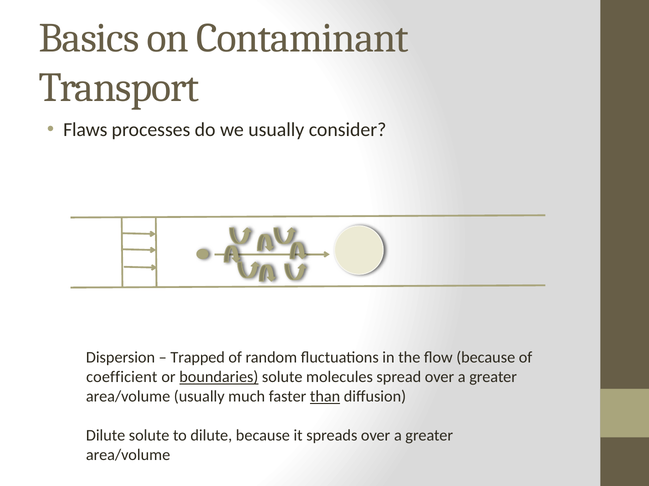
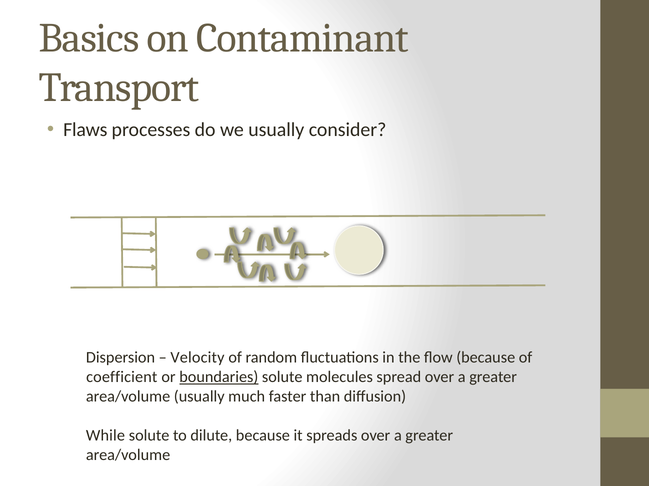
Trapped: Trapped -> Velocity
than underline: present -> none
Dilute at (106, 436): Dilute -> While
